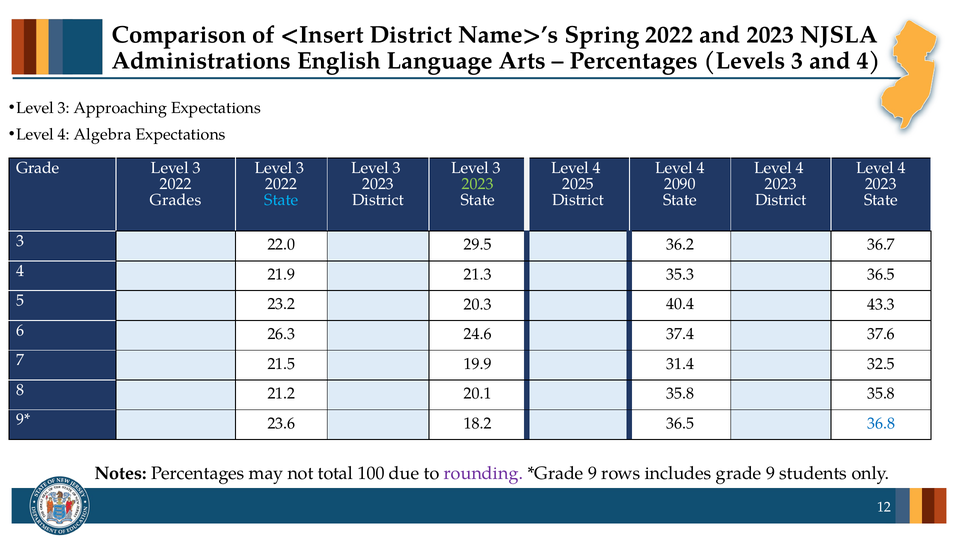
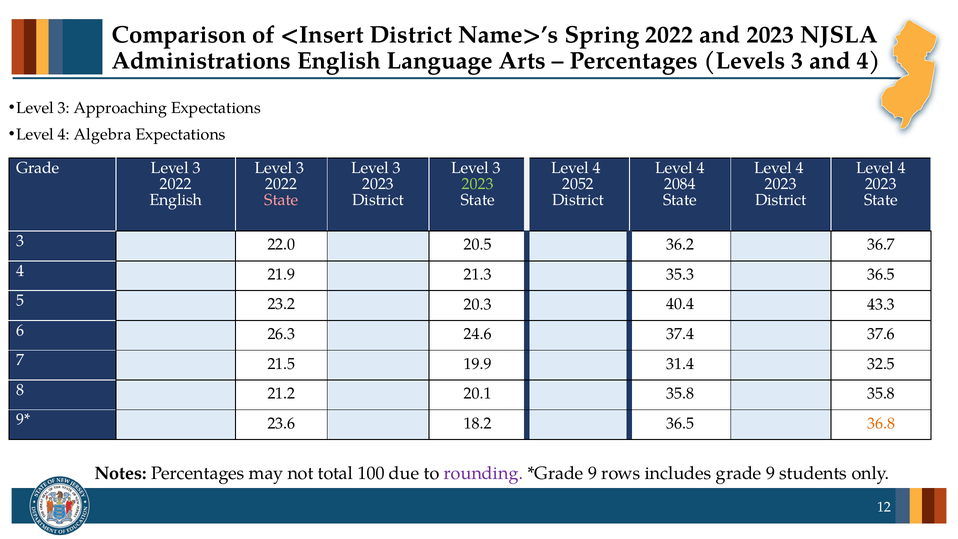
2025: 2025 -> 2052
2090: 2090 -> 2084
Grades at (176, 200): Grades -> English
State at (281, 200) colour: light blue -> pink
29.5: 29.5 -> 20.5
36.8 colour: blue -> orange
